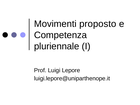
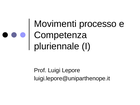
proposto: proposto -> processo
